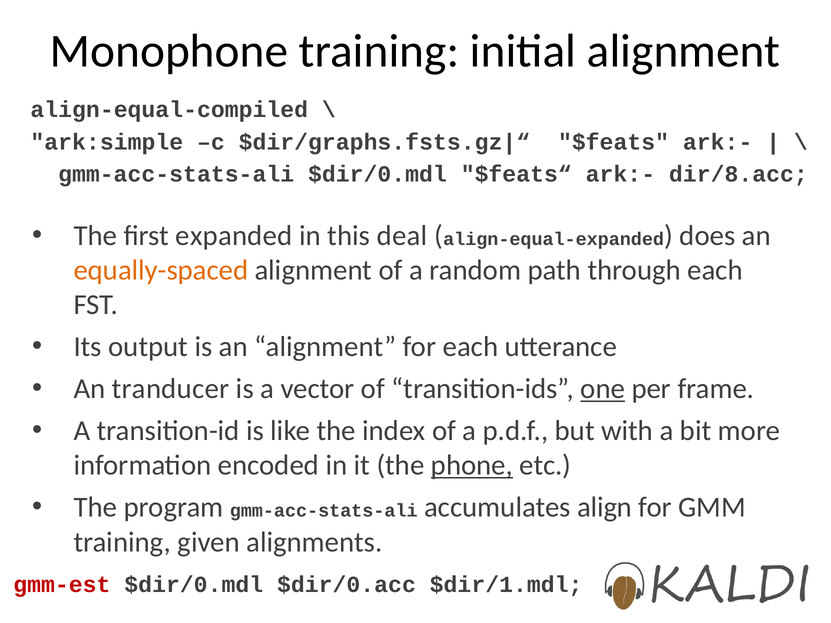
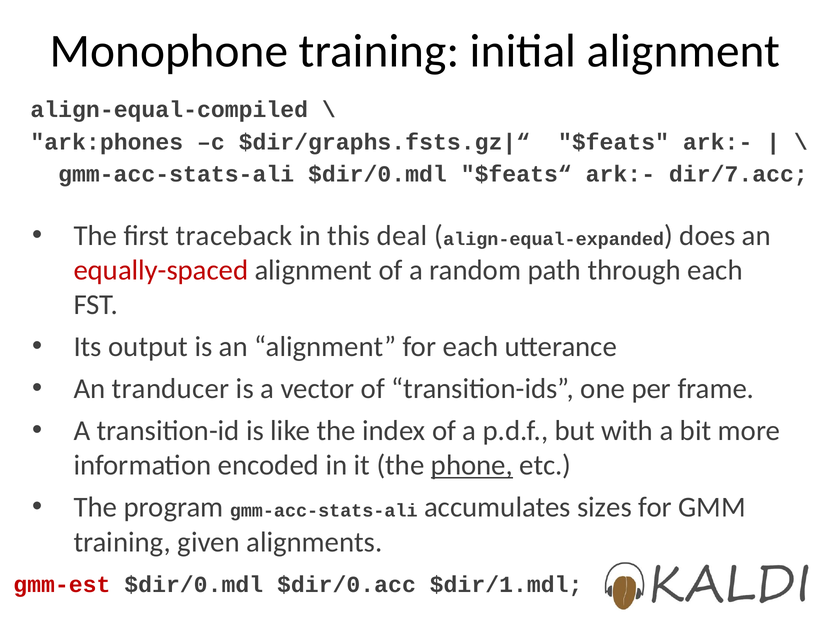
ark:simple: ark:simple -> ark:phones
dir/8.acc: dir/8.acc -> dir/7.acc
expanded: expanded -> traceback
equally-spaced colour: orange -> red
one underline: present -> none
align: align -> sizes
